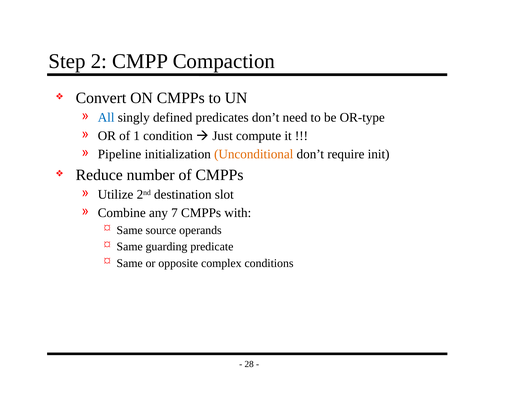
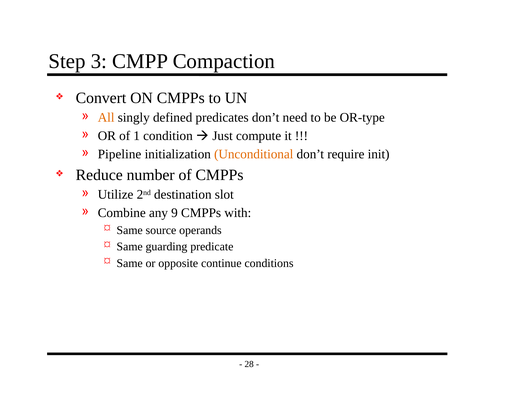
2: 2 -> 3
All colour: blue -> orange
7: 7 -> 9
complex: complex -> continue
